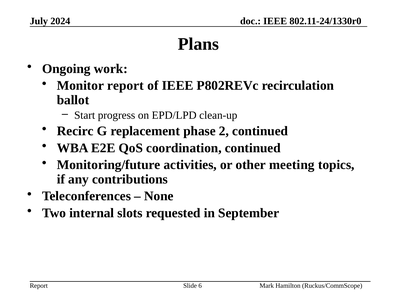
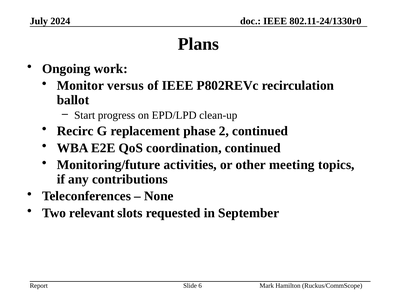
Monitor report: report -> versus
internal: internal -> relevant
